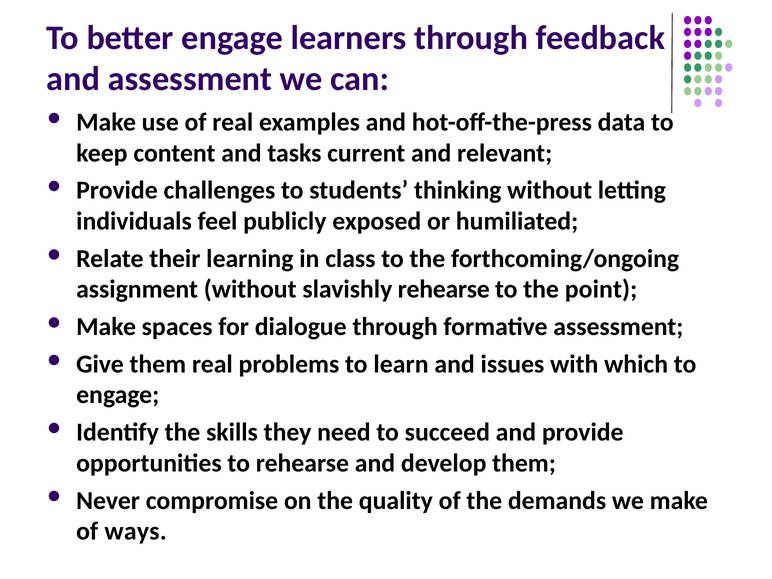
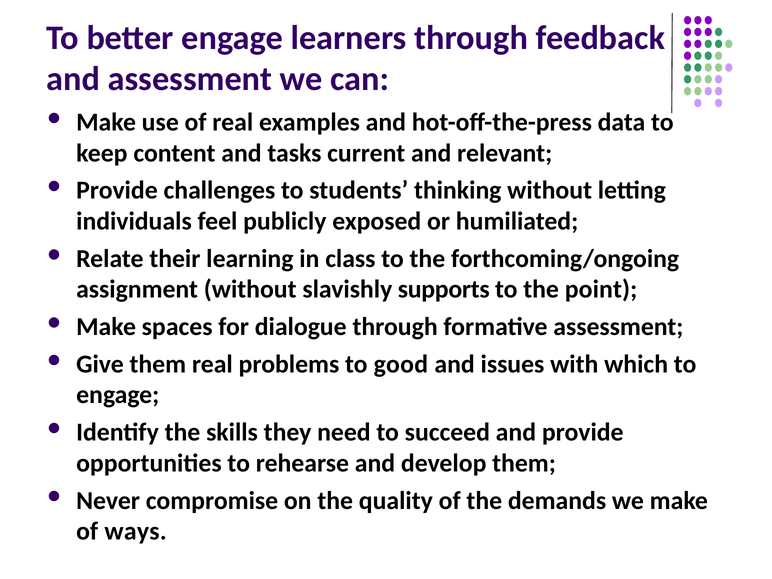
slavishly rehearse: rehearse -> supports
learn: learn -> good
